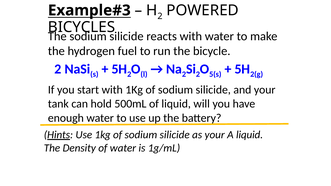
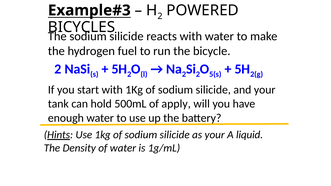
of liquid: liquid -> apply
